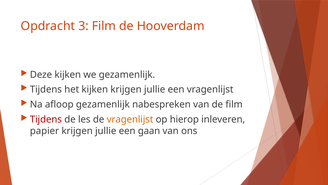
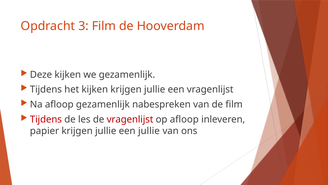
vragenlijst at (130, 119) colour: orange -> red
op hierop: hierop -> afloop
een gaan: gaan -> jullie
